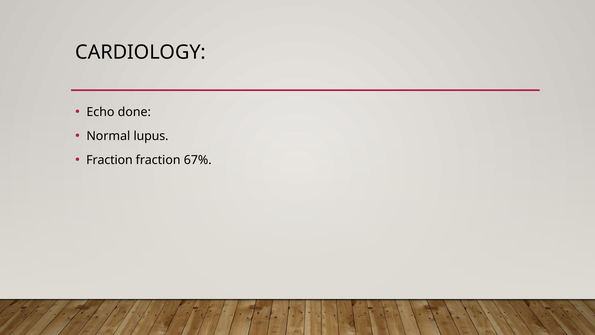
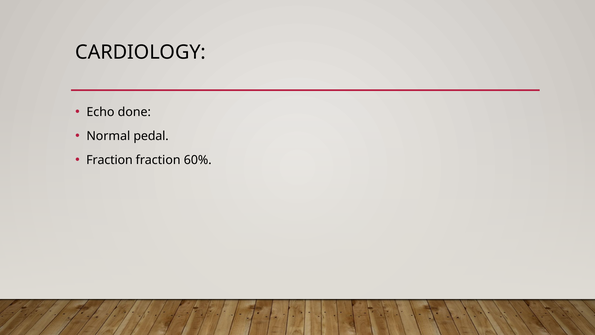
lupus: lupus -> pedal
67%: 67% -> 60%
